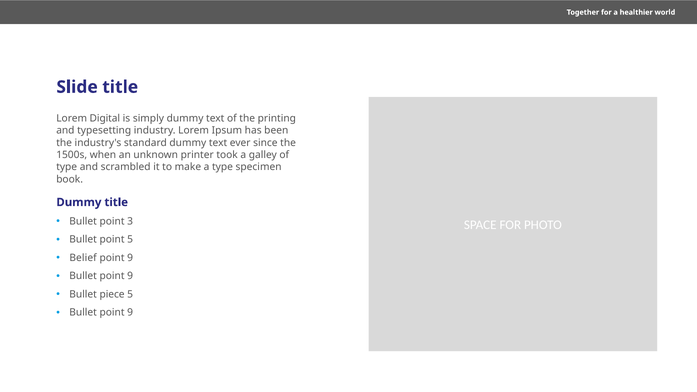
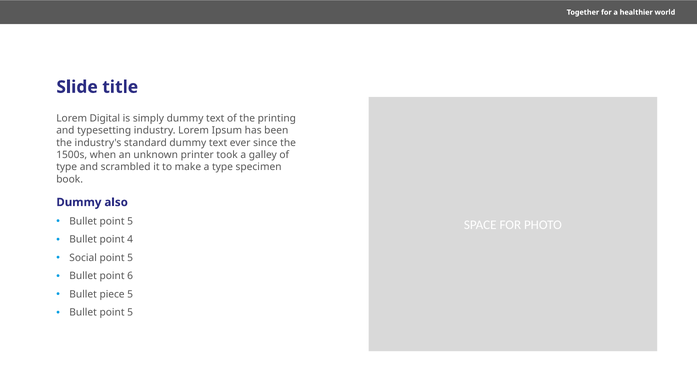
Dummy title: title -> also
3 at (130, 221): 3 -> 5
point 5: 5 -> 4
Belief: Belief -> Social
9 at (130, 258): 9 -> 5
9 at (130, 276): 9 -> 6
9 at (130, 313): 9 -> 5
